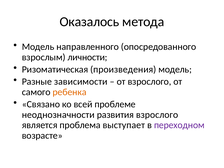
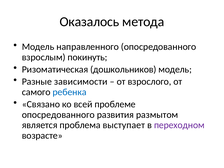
личности: личности -> покинуть
произведения: произведения -> дошкольников
ребенка colour: orange -> blue
неоднозначности at (58, 115): неоднозначности -> опосредованного
развития взрослого: взрослого -> размытом
